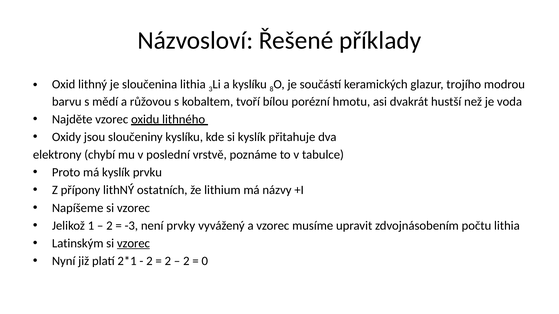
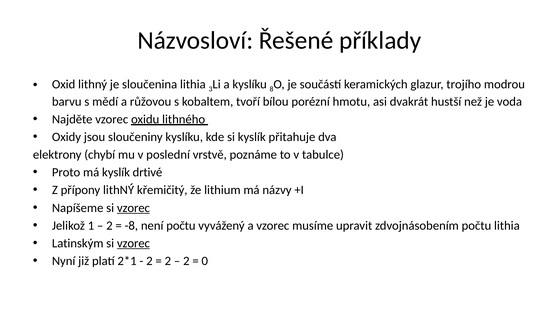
prvku: prvku -> drtivé
ostatních: ostatních -> křemičitý
vzorec at (133, 208) underline: none -> present
-3: -3 -> -8
není prvky: prvky -> počtu
